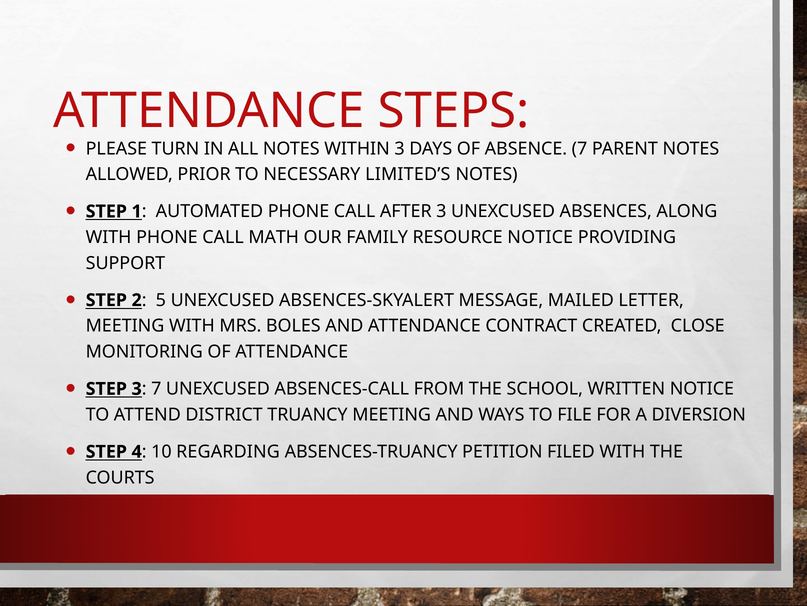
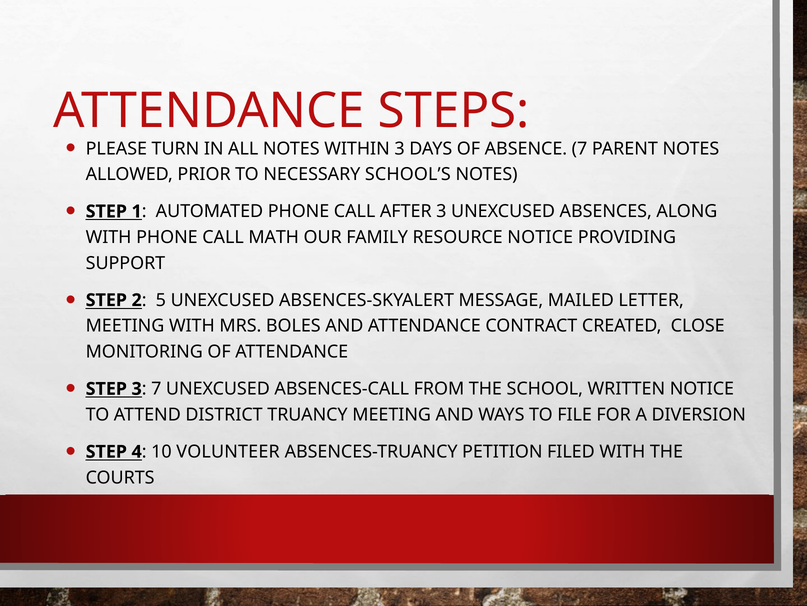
LIMITED’S: LIMITED’S -> SCHOOL’S
REGARDING: REGARDING -> VOLUNTEER
